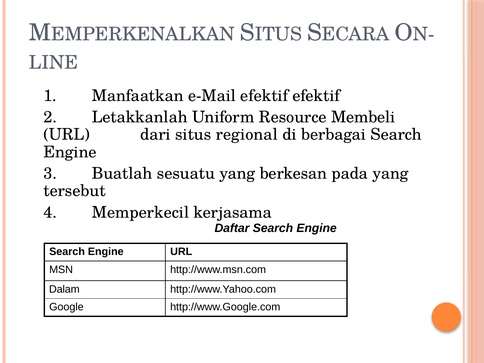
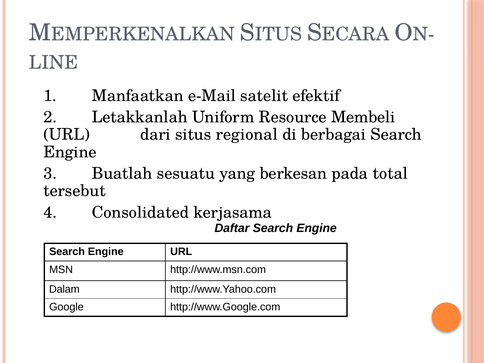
e-Mail efektif: efektif -> satelit
pada yang: yang -> total
Memperkecil: Memperkecil -> Consolidated
